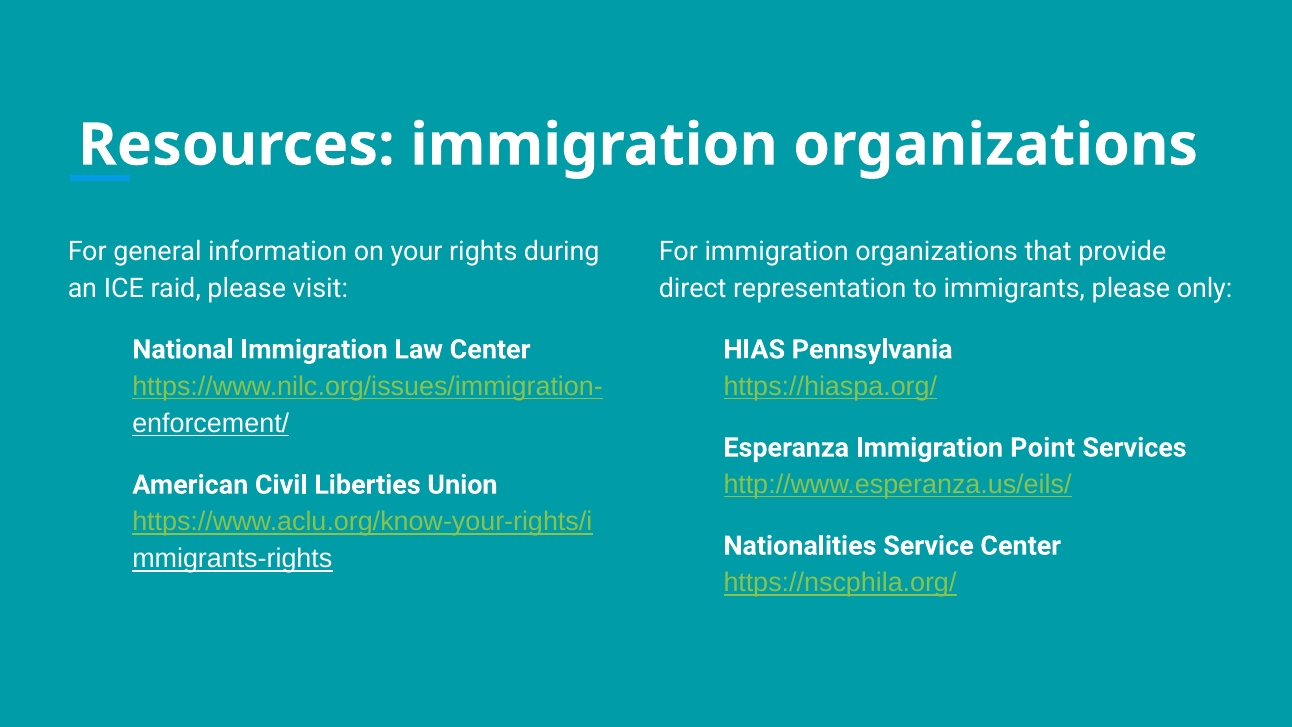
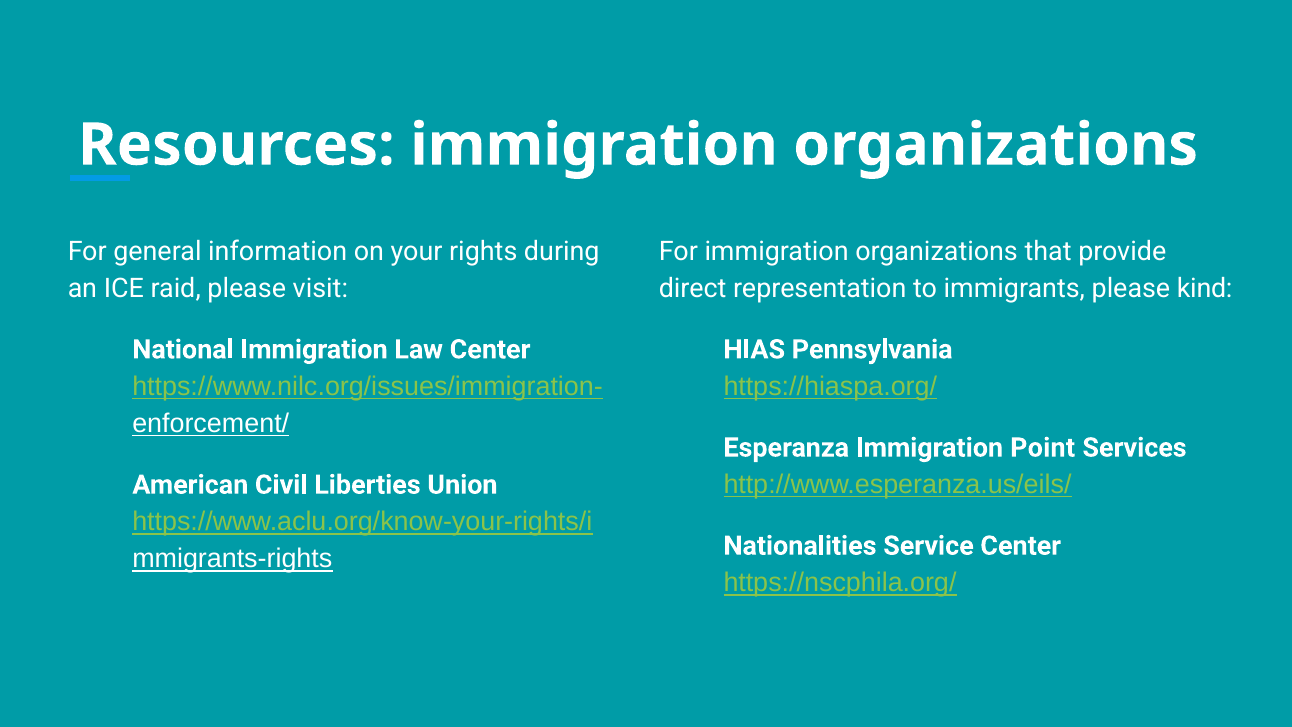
only: only -> kind
